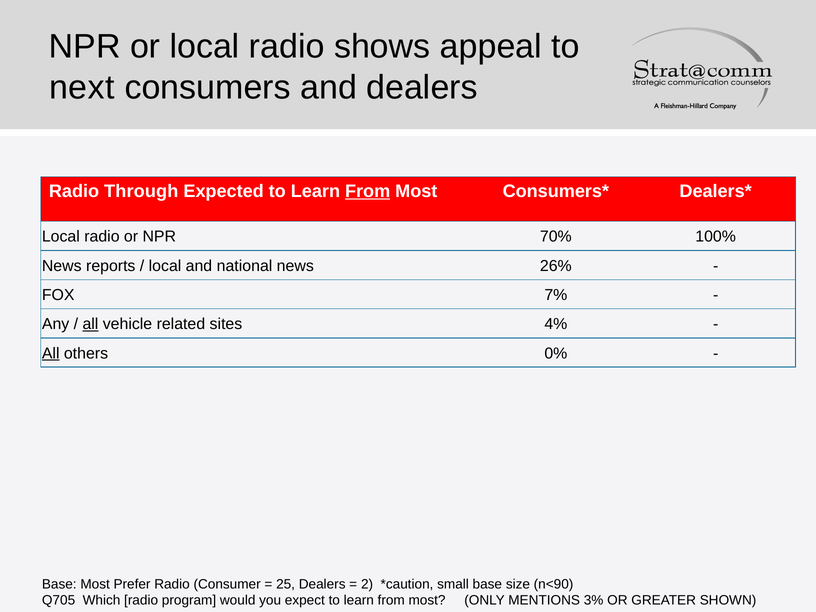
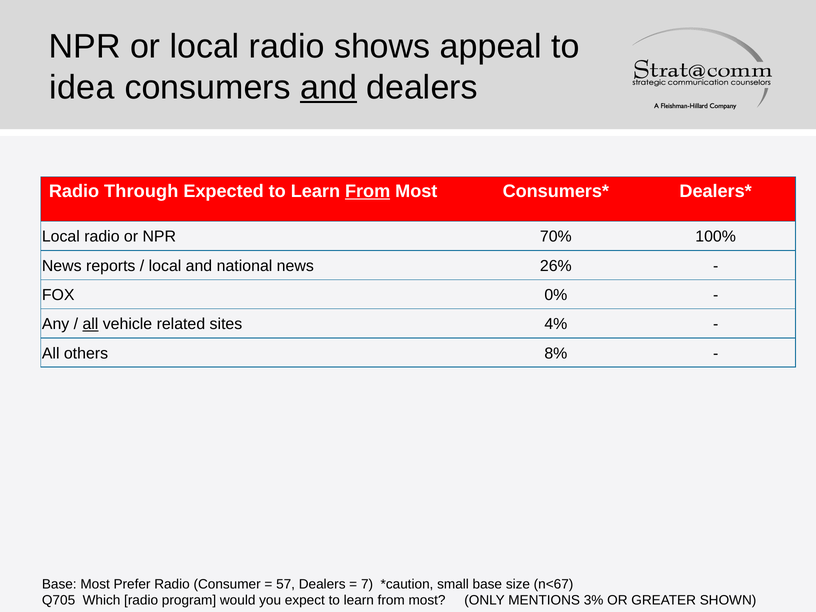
next: next -> idea
and at (329, 87) underline: none -> present
7%: 7% -> 0%
All at (51, 353) underline: present -> none
0%: 0% -> 8%
25: 25 -> 57
2: 2 -> 7
n<90: n<90 -> n<67
